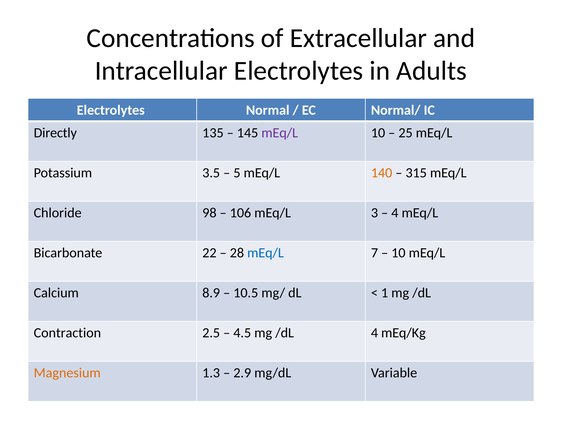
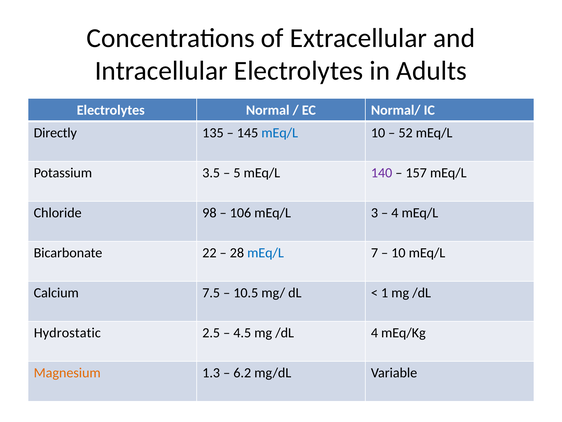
mEq/L at (280, 133) colour: purple -> blue
25: 25 -> 52
140 colour: orange -> purple
315: 315 -> 157
8.9: 8.9 -> 7.5
Contraction: Contraction -> Hydrostatic
2.9: 2.9 -> 6.2
